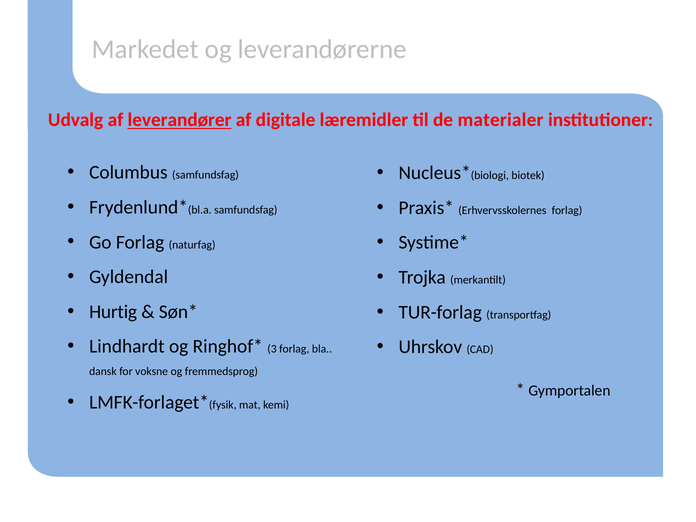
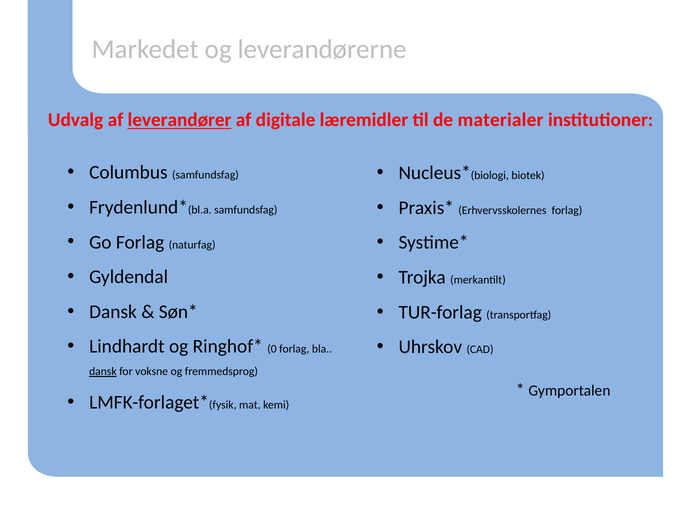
Hurtig at (113, 312): Hurtig -> Dansk
3: 3 -> 0
dansk at (103, 372) underline: none -> present
